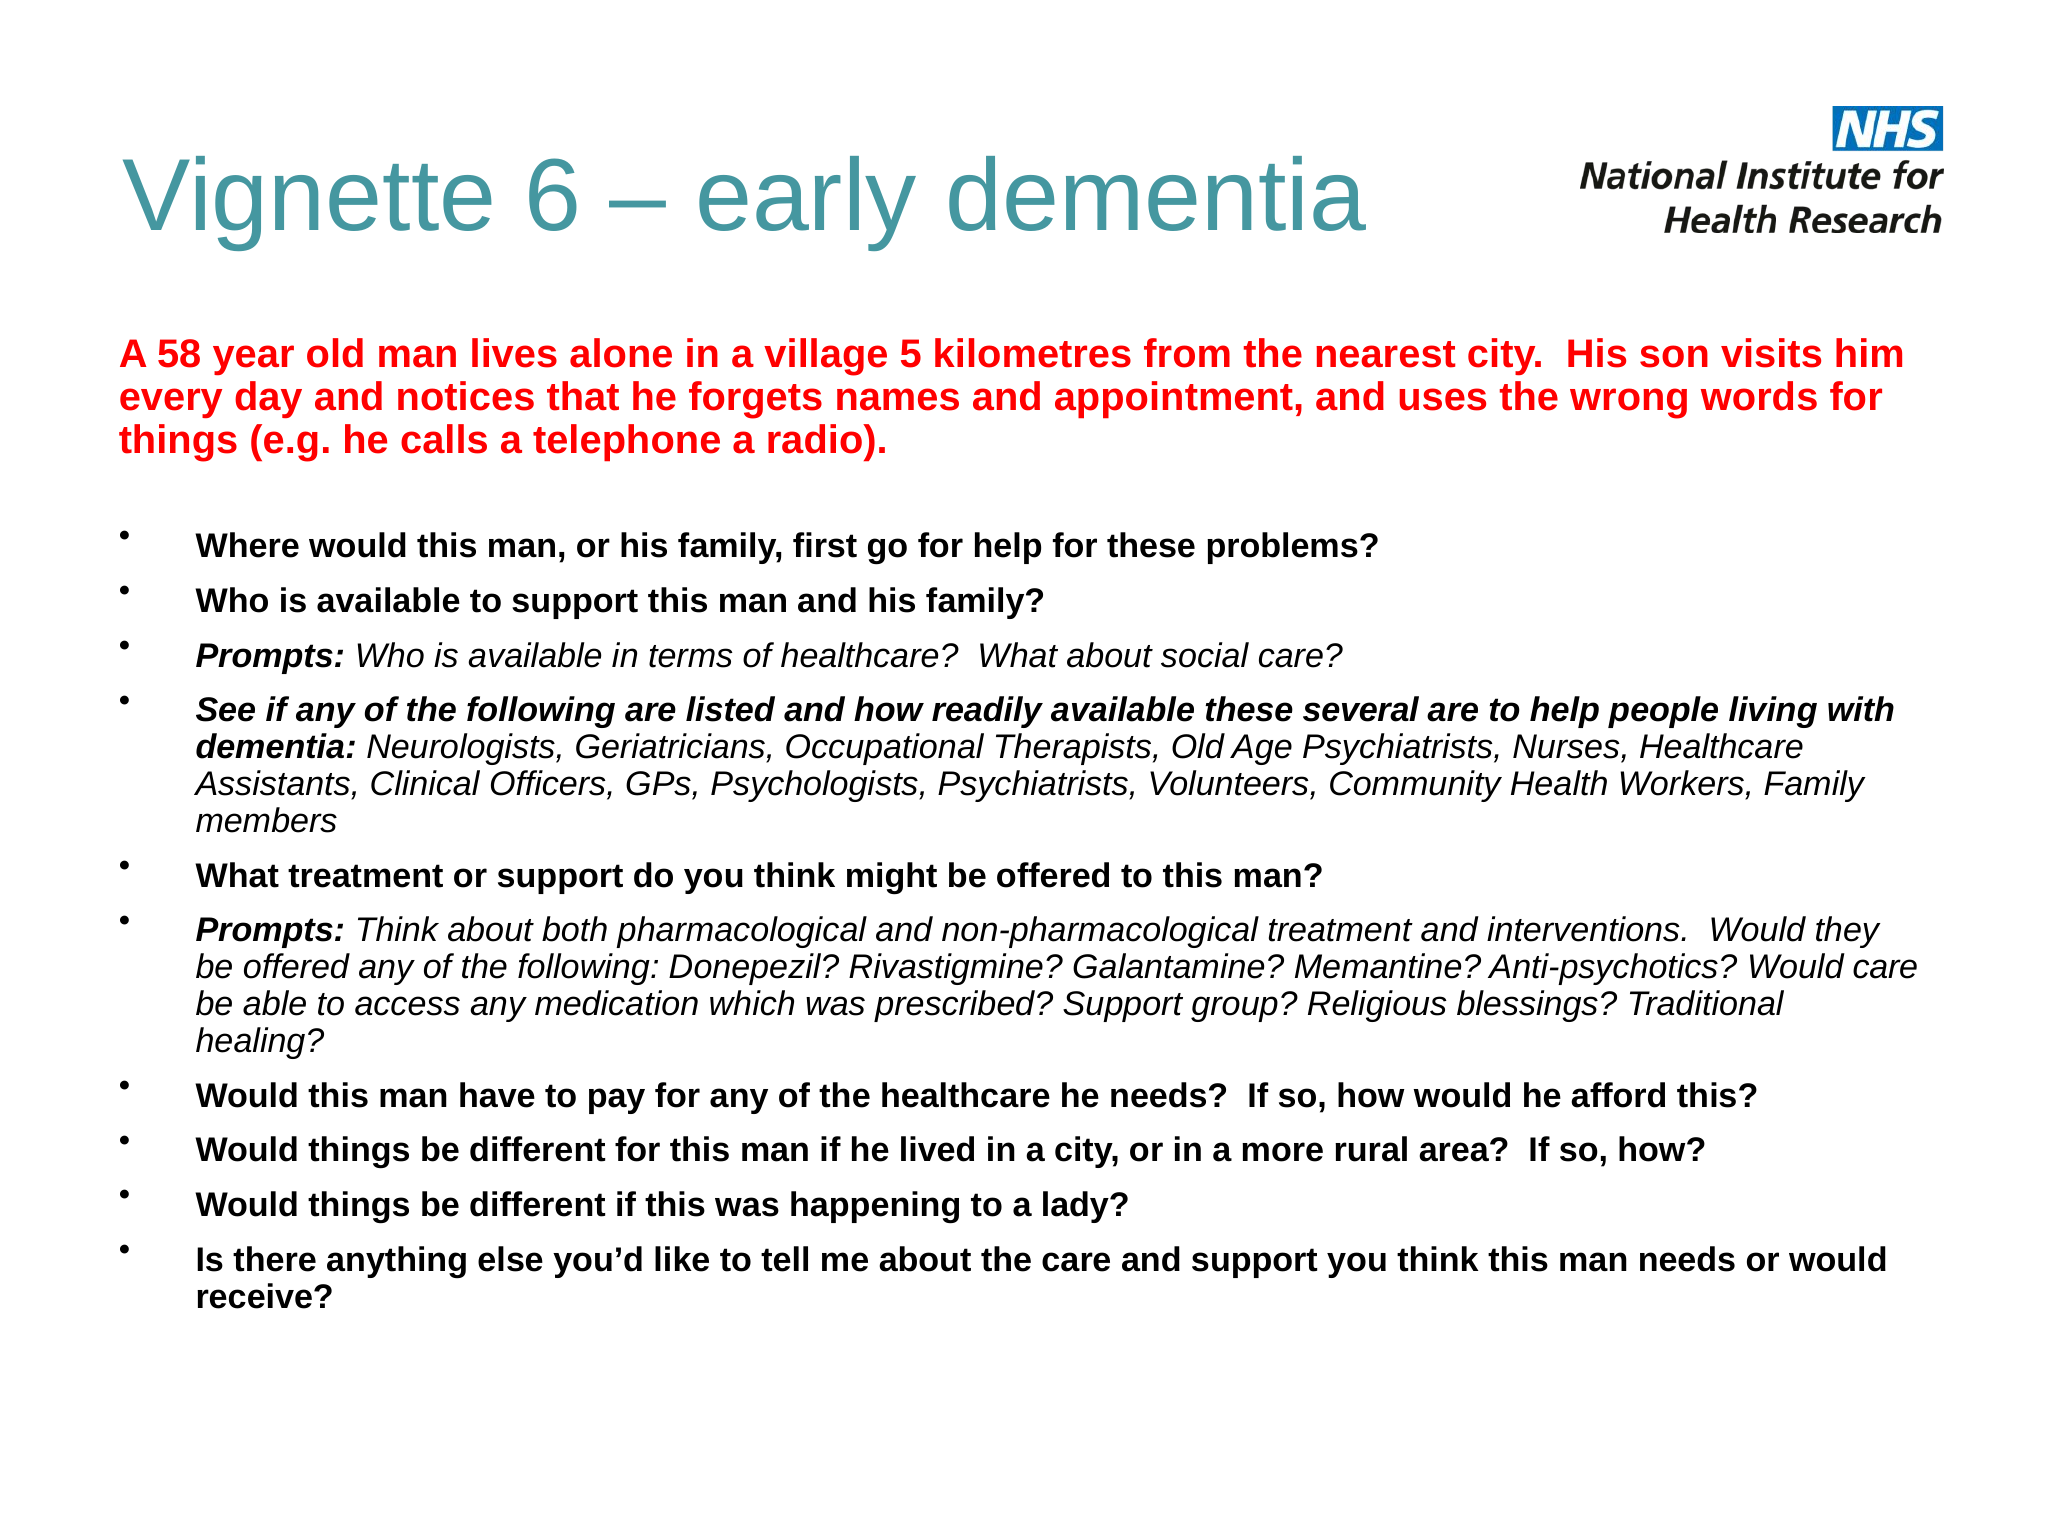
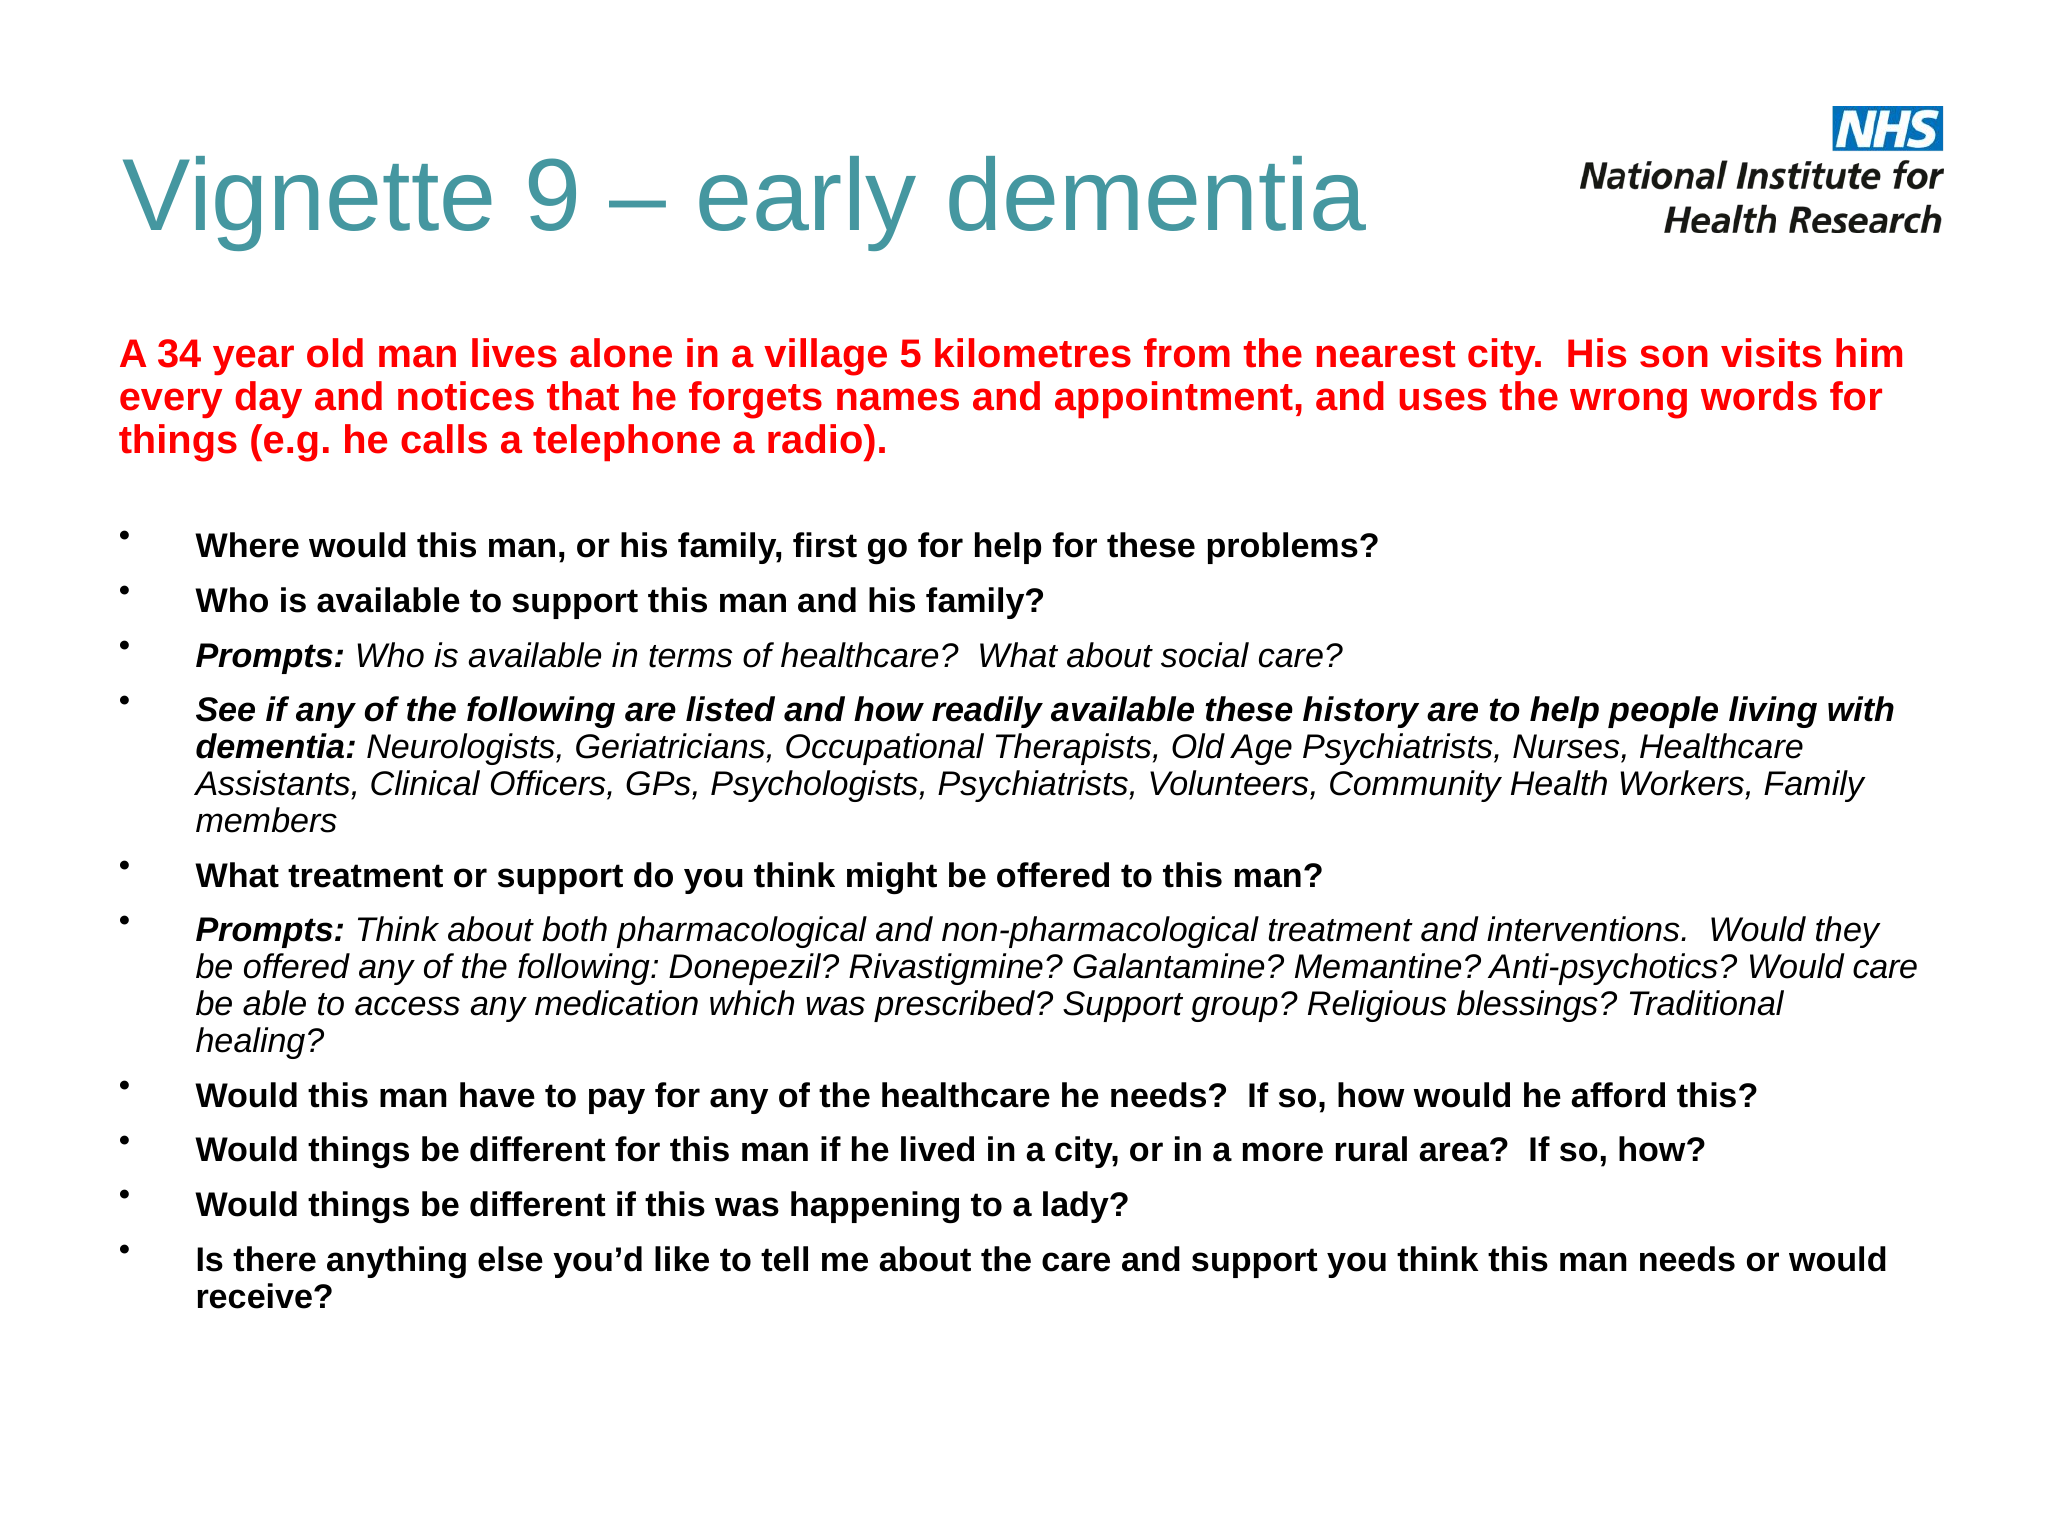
6: 6 -> 9
58: 58 -> 34
several: several -> history
